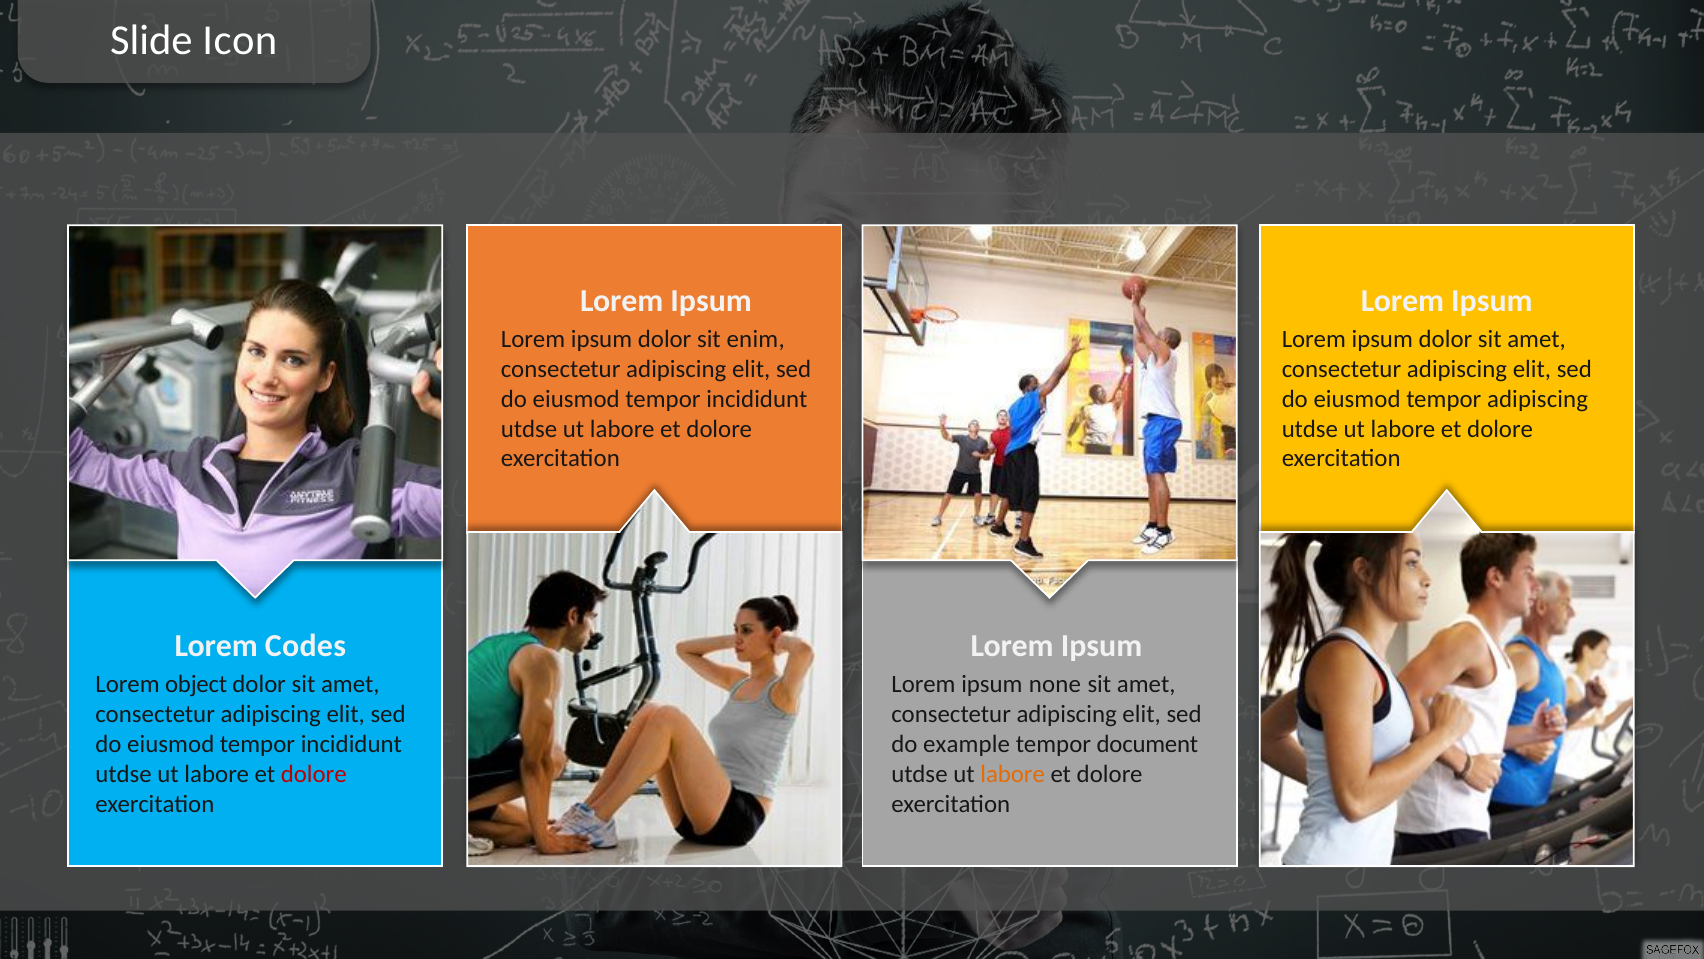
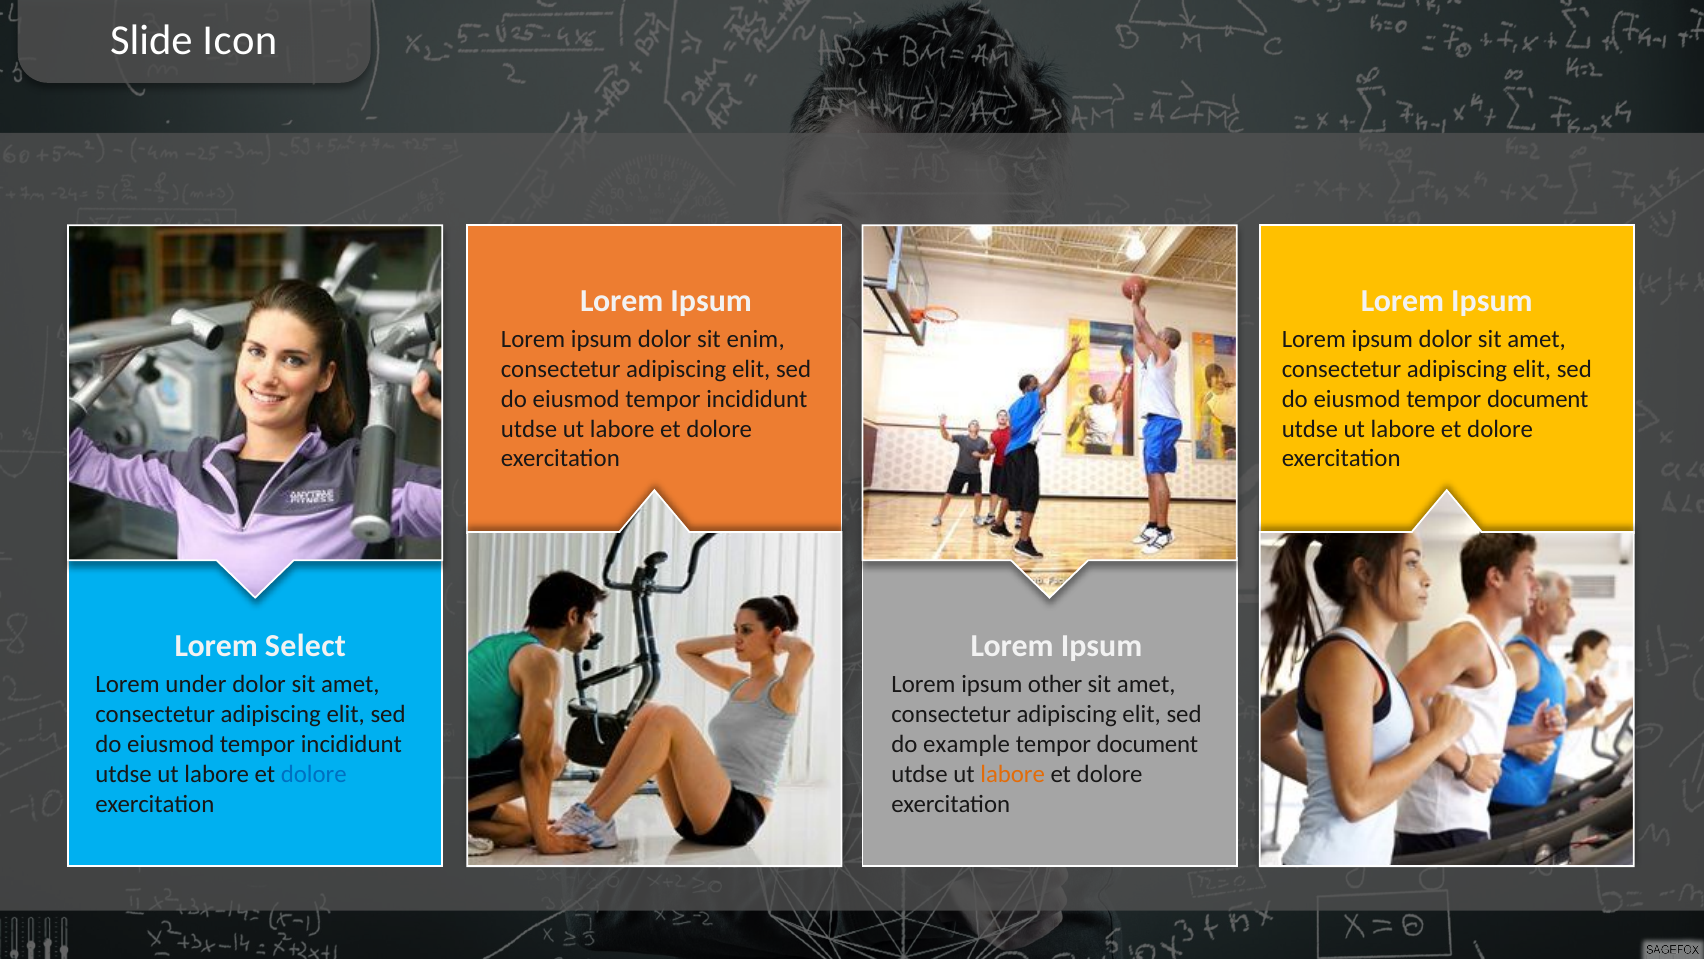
eiusmod tempor adipiscing: adipiscing -> document
Codes: Codes -> Select
object: object -> under
none: none -> other
dolore at (314, 774) colour: red -> blue
